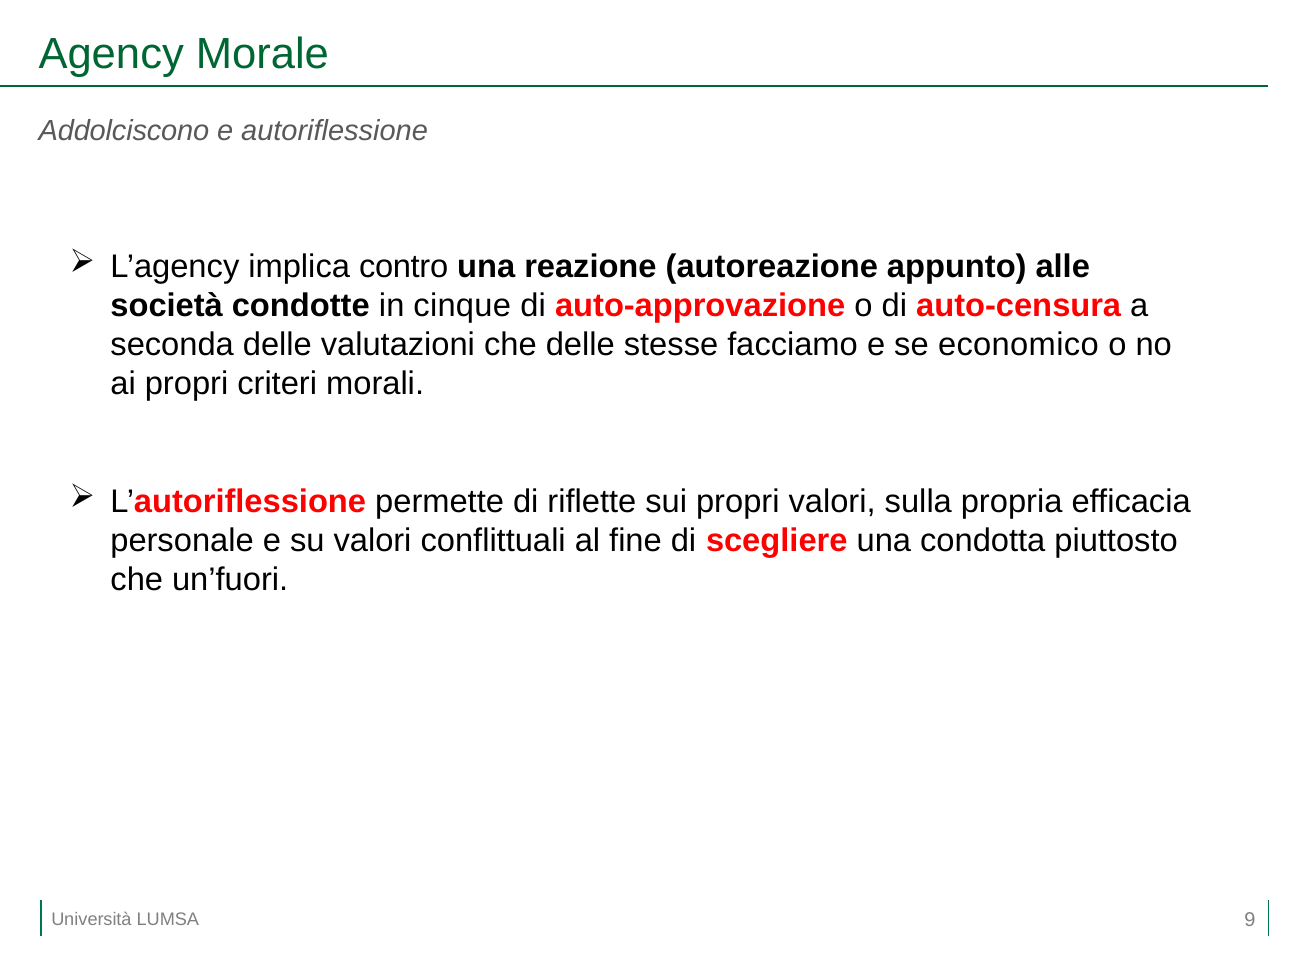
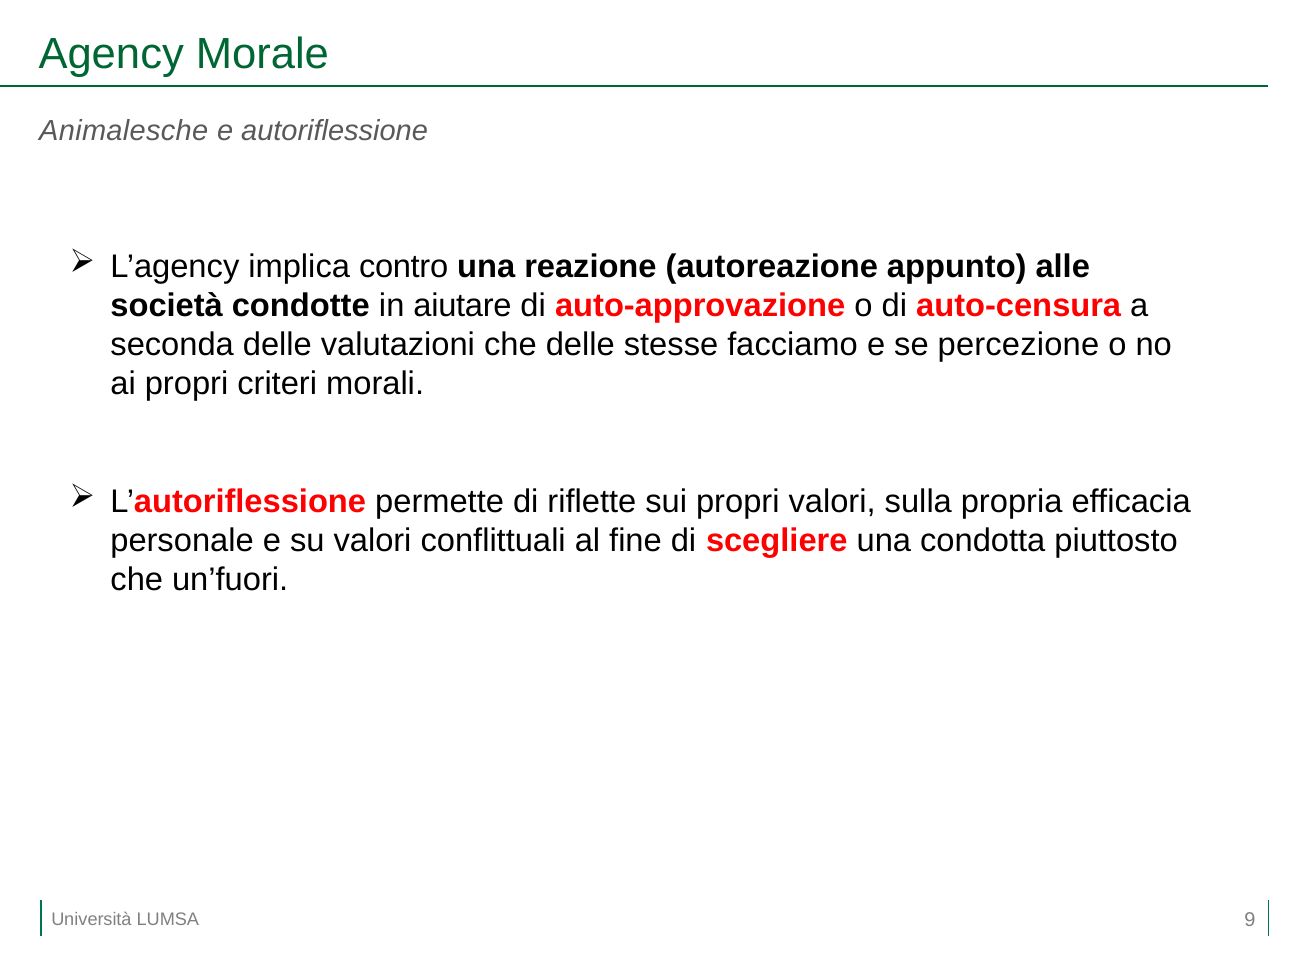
Addolciscono: Addolciscono -> Animalesche
cinque: cinque -> aiutare
economico: economico -> percezione
